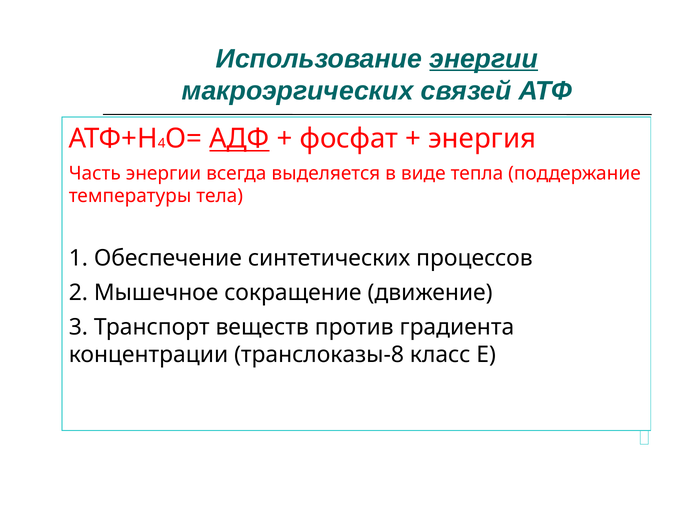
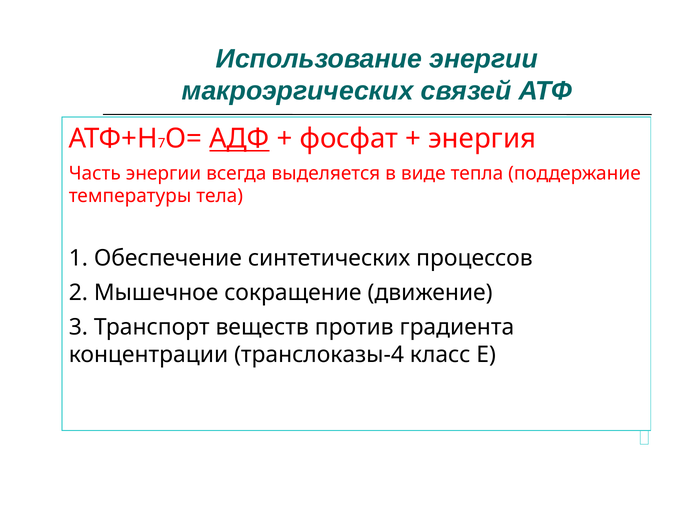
энергии at (484, 59) underline: present -> none
4: 4 -> 7
транслоказы-8: транслоказы-8 -> транслоказы-4
